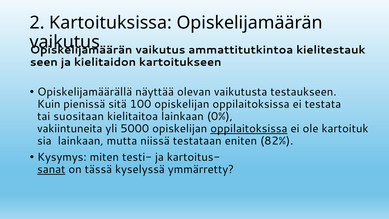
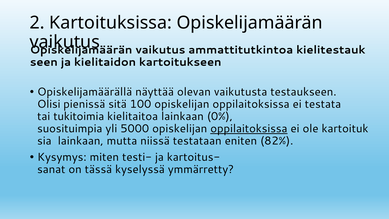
Kuin: Kuin -> Olisi
suositaan: suositaan -> tukitoimia
vakiintuneita: vakiintuneita -> suosituimpia
sanat underline: present -> none
